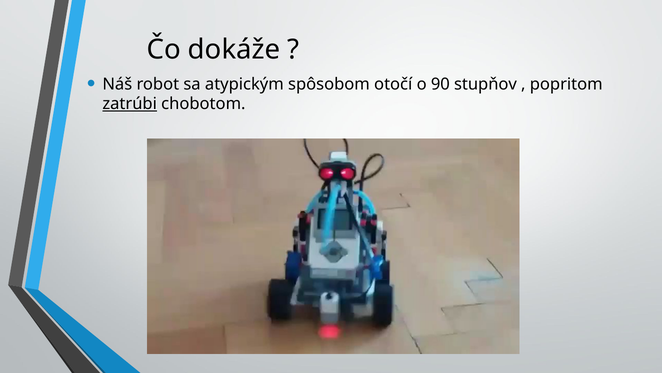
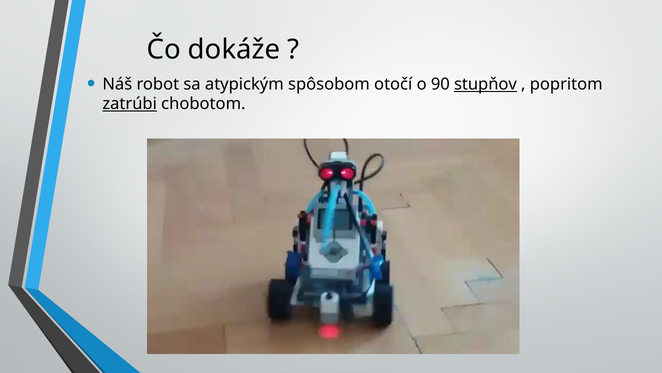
stupňov underline: none -> present
